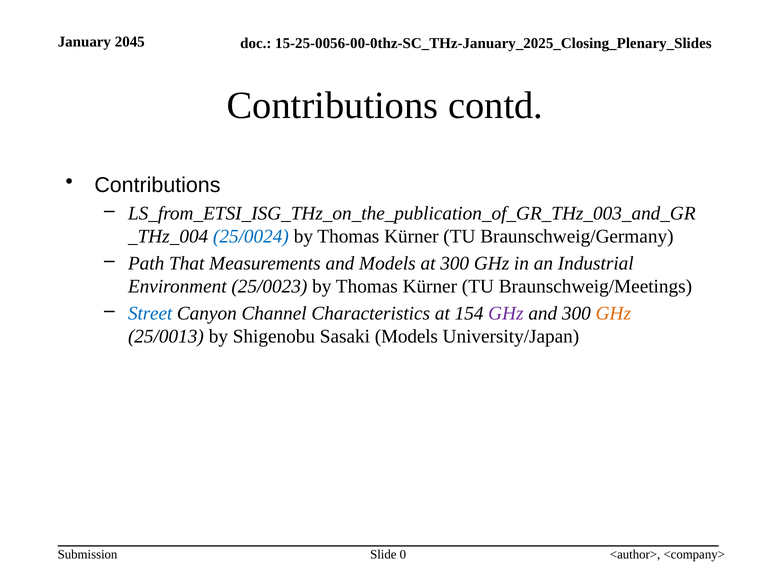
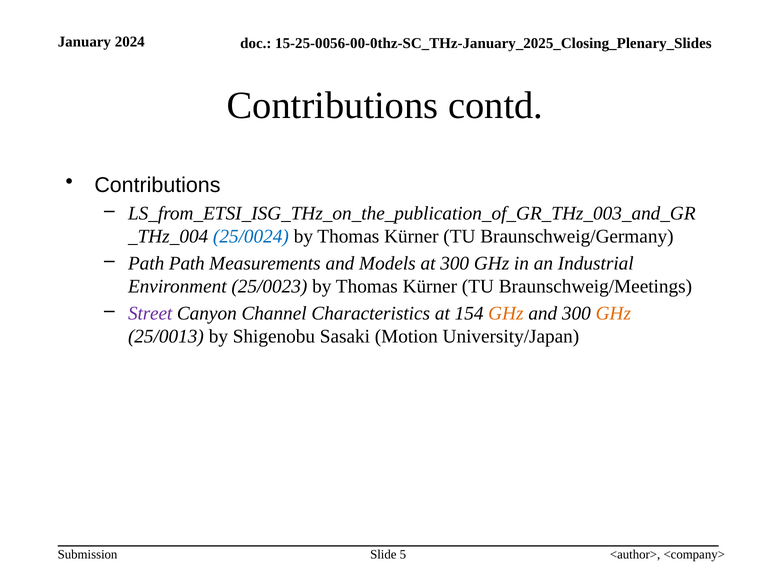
2045: 2045 -> 2024
Path That: That -> Path
Street colour: blue -> purple
GHz at (506, 313) colour: purple -> orange
Sasaki Models: Models -> Motion
0: 0 -> 5
